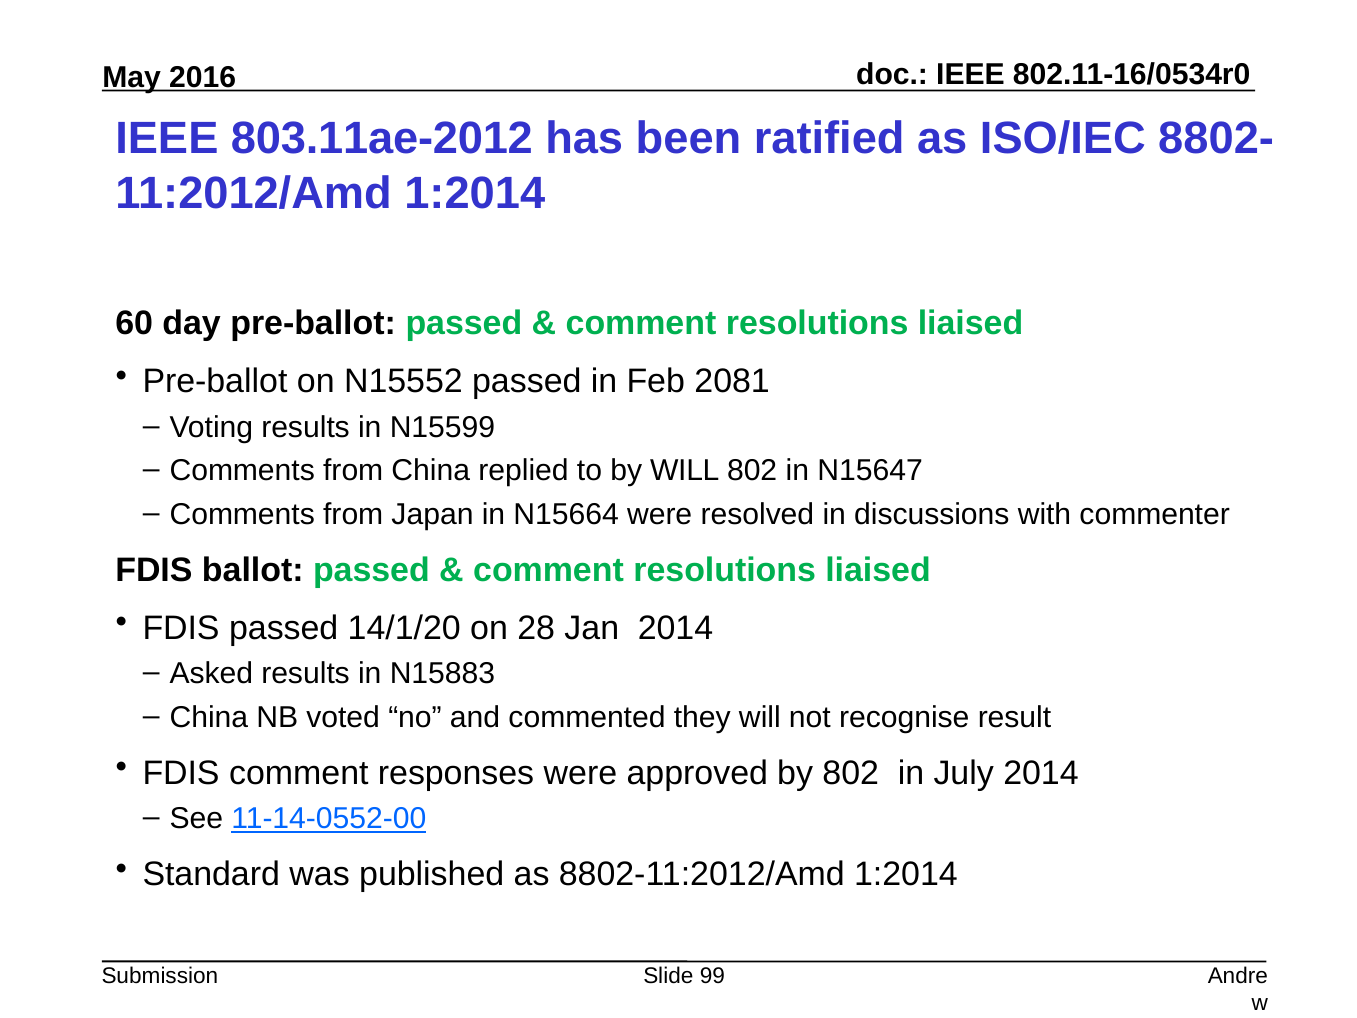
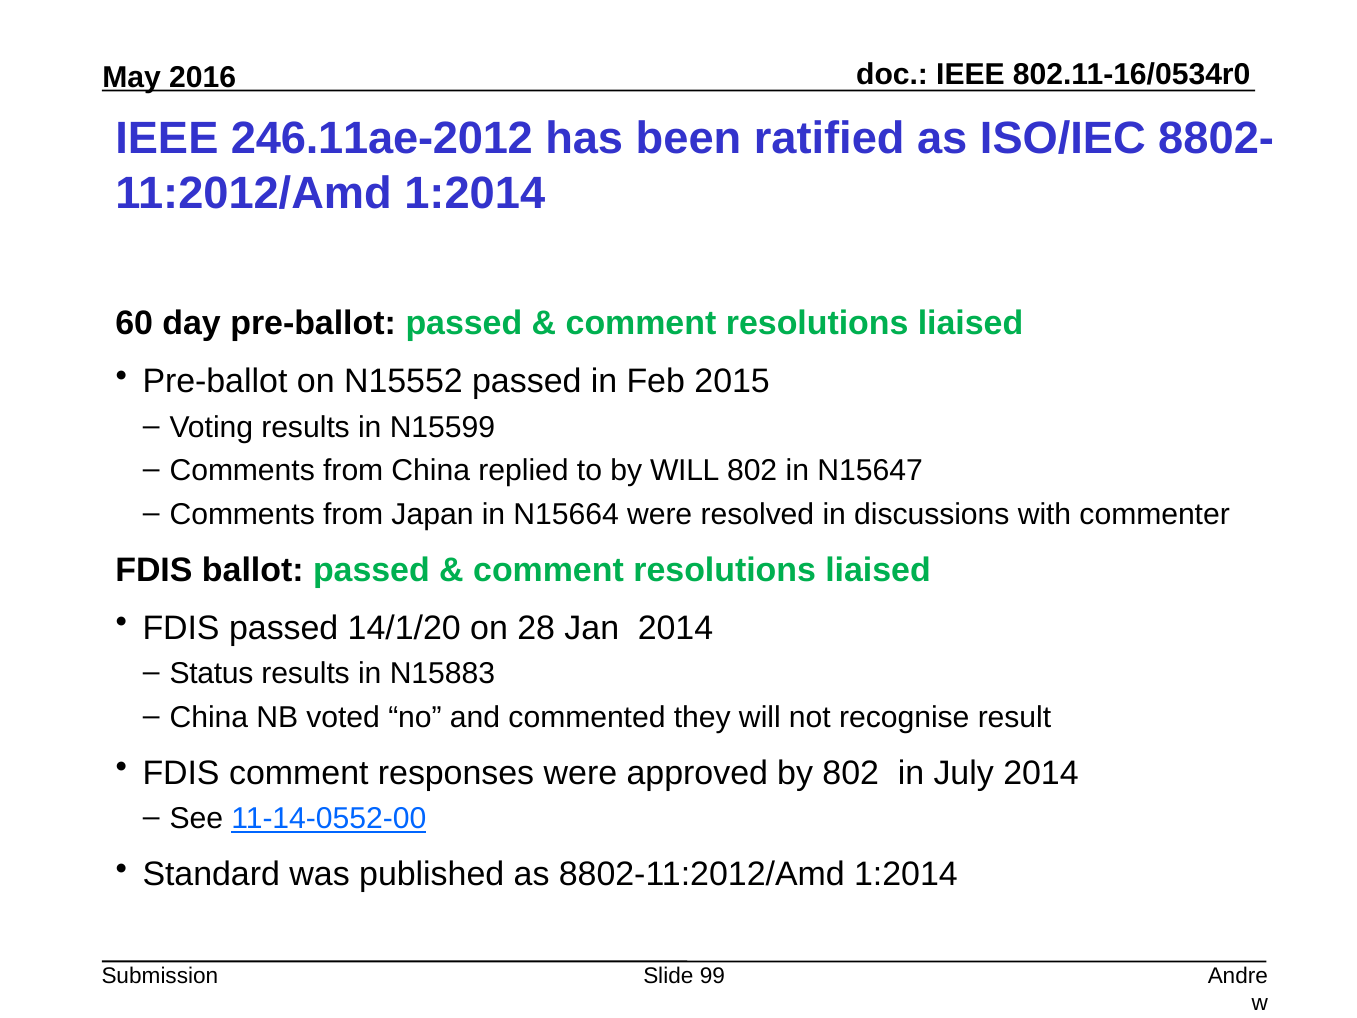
803.11ae-2012: 803.11ae-2012 -> 246.11ae-2012
2081: 2081 -> 2015
Asked: Asked -> Status
